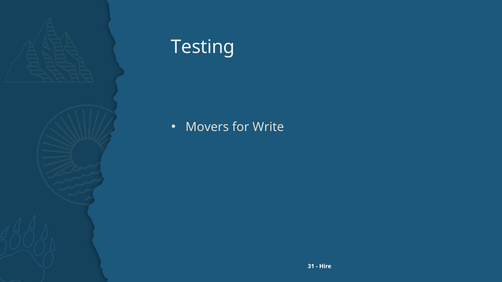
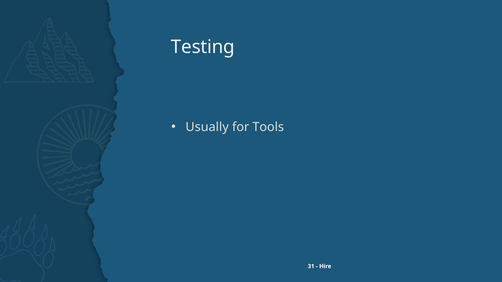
Movers: Movers -> Usually
Write: Write -> Tools
